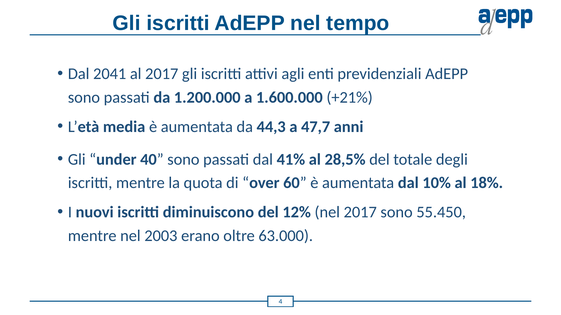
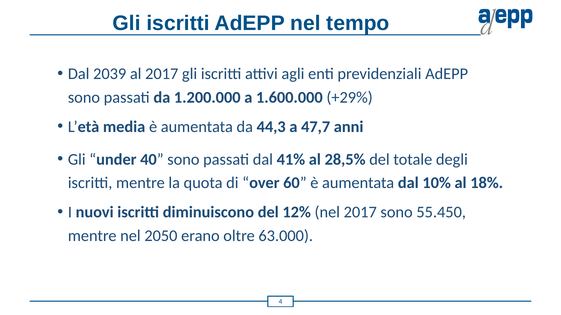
2041: 2041 -> 2039
+21%: +21% -> +29%
2003: 2003 -> 2050
